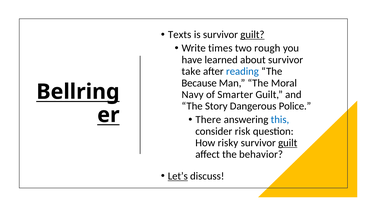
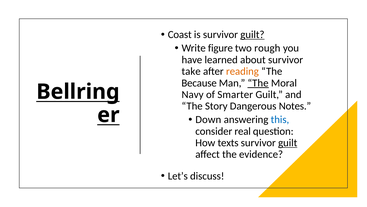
Texts: Texts -> Coast
times: times -> figure
reading colour: blue -> orange
The at (258, 83) underline: none -> present
Police: Police -> Notes
There: There -> Down
risk: risk -> real
risky: risky -> texts
behavior: behavior -> evidence
Let’s underline: present -> none
